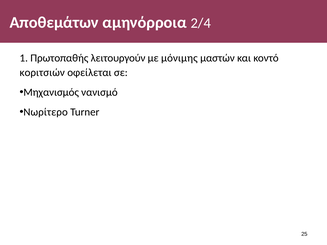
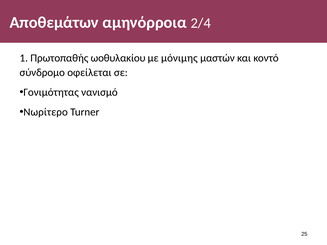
λειτουργούν: λειτουργούν -> ωοθυλακίου
κοριτσιών: κοριτσιών -> σύνδρομο
Μηχανισμός: Μηχανισμός -> Γονιμότητας
